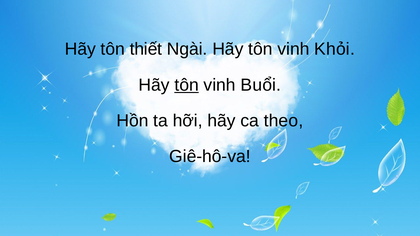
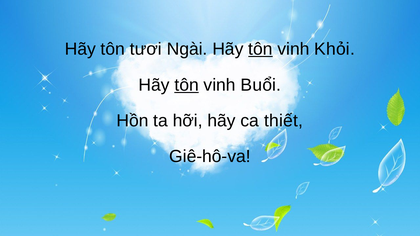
thiết: thiết -> tươi
tôn at (260, 49) underline: none -> present
theo: theo -> thiết
